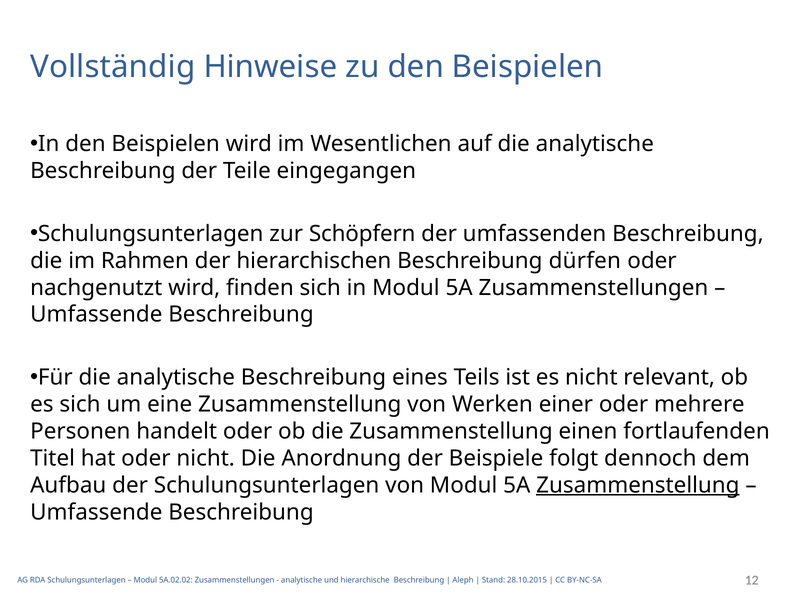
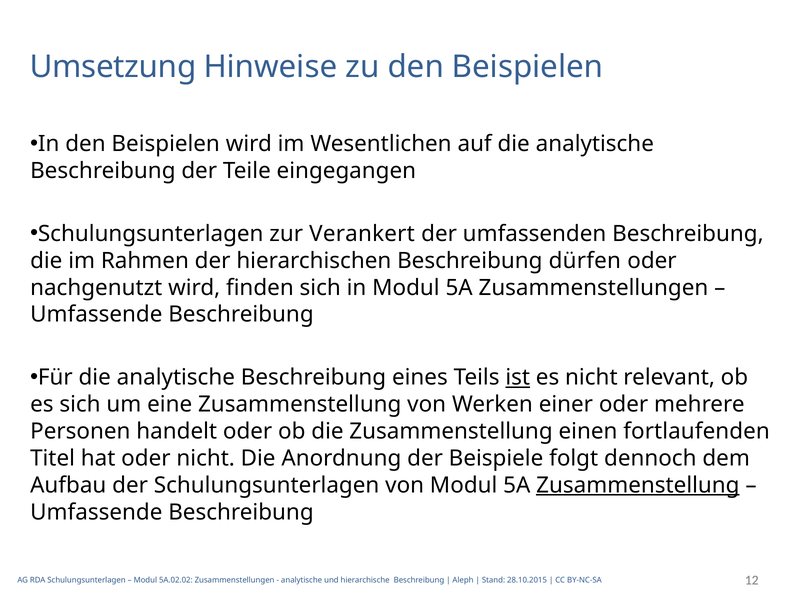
Vollständig: Vollständig -> Umsetzung
Schöpfern: Schöpfern -> Verankert
ist underline: none -> present
